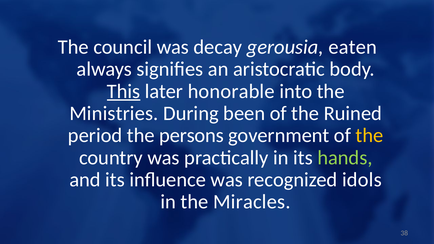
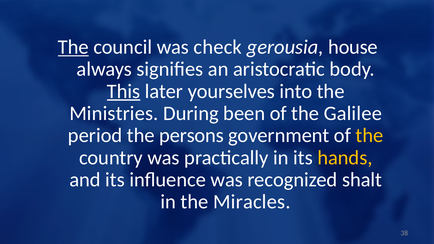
The at (73, 47) underline: none -> present
decay: decay -> check
eaten: eaten -> house
honorable: honorable -> yourselves
Ruined: Ruined -> Galilee
hands colour: light green -> yellow
idols: idols -> shalt
